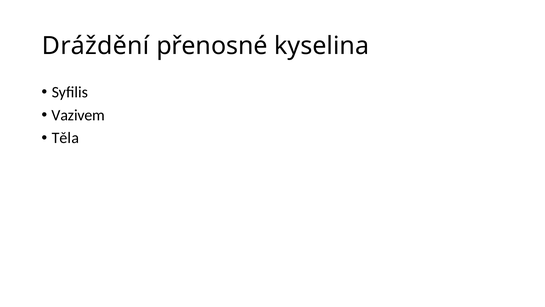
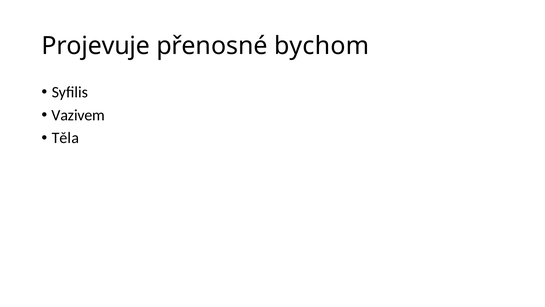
Dráždění: Dráždění -> Projevuje
kyselina: kyselina -> bychom
